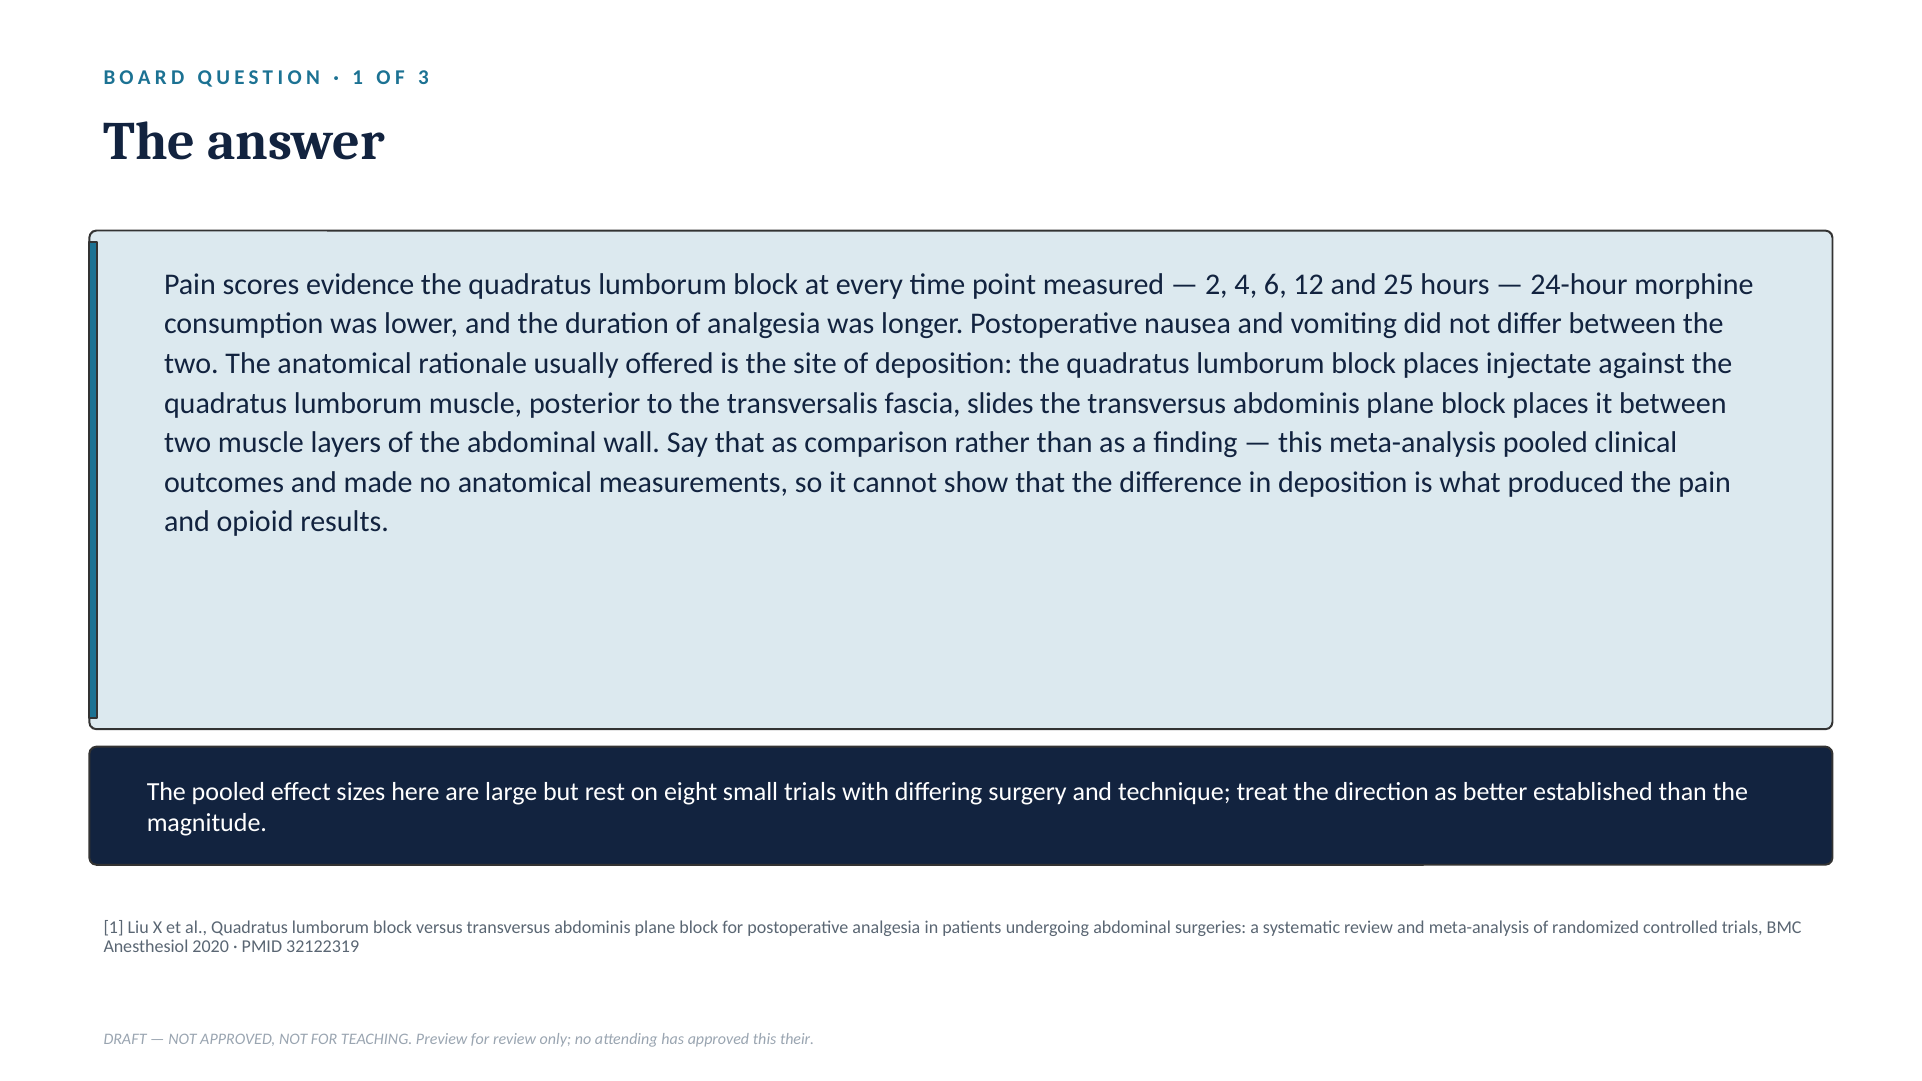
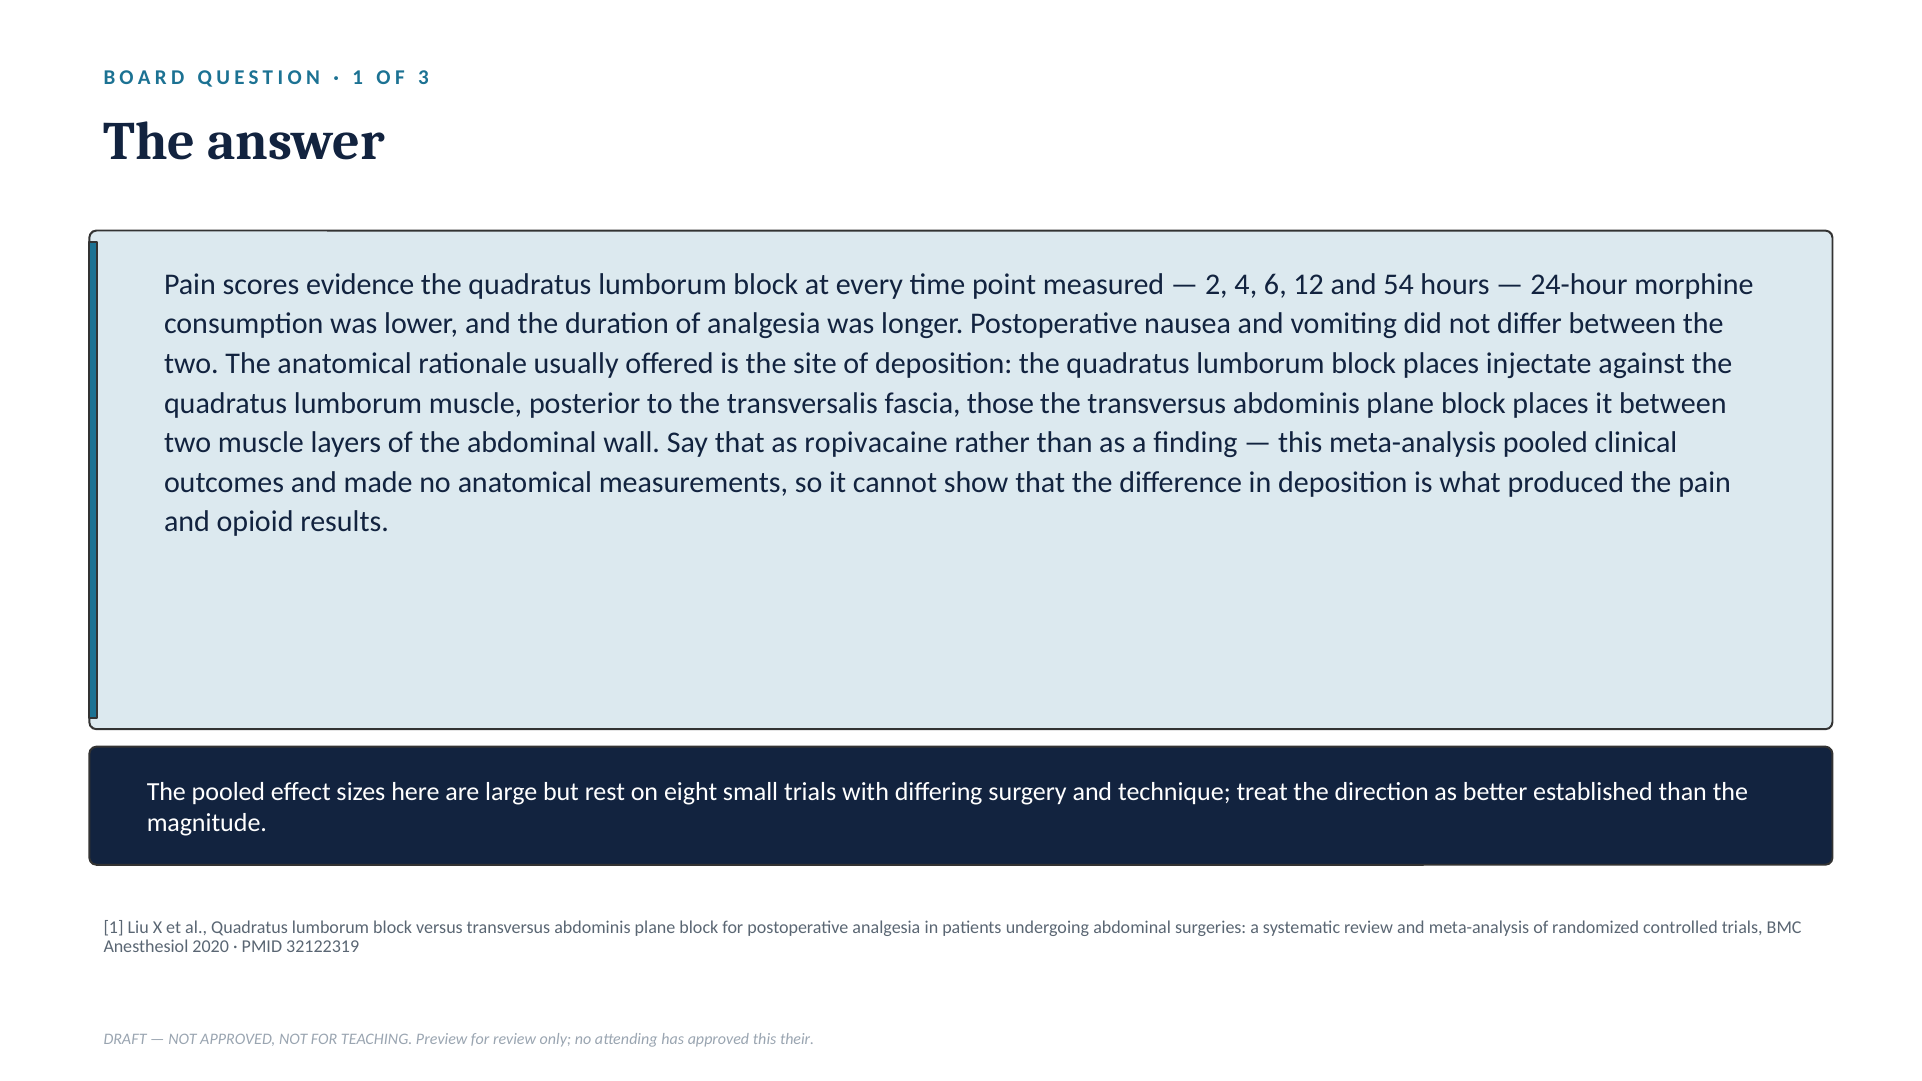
25: 25 -> 54
slides: slides -> those
comparison: comparison -> ropivacaine
